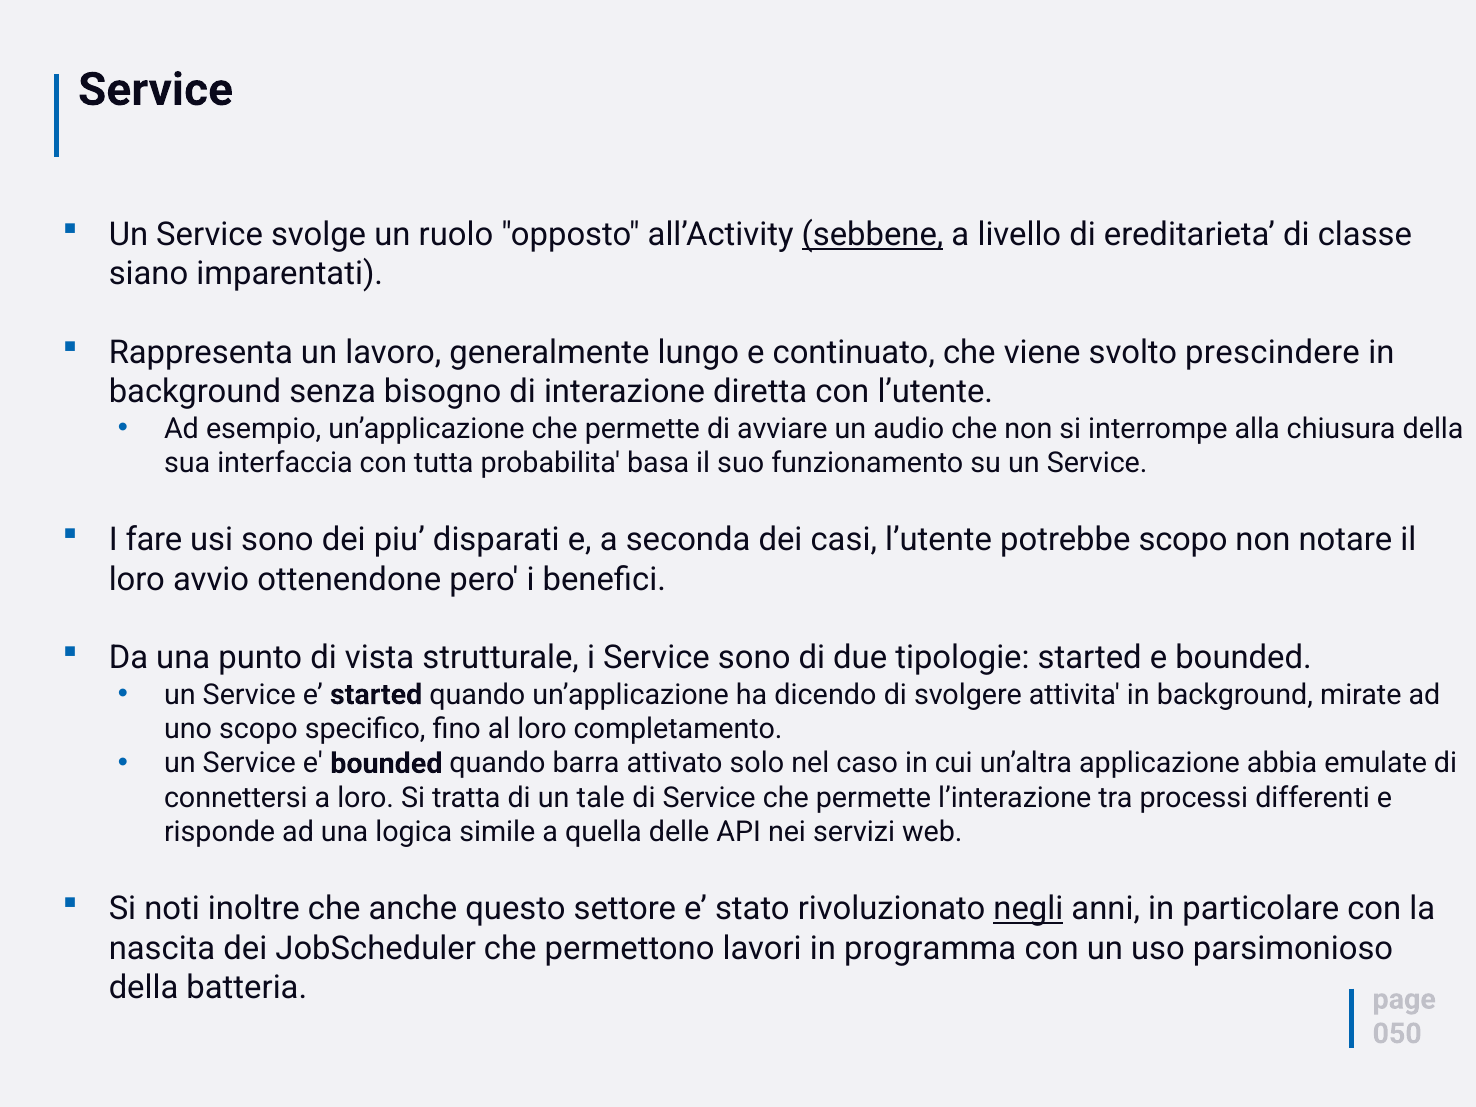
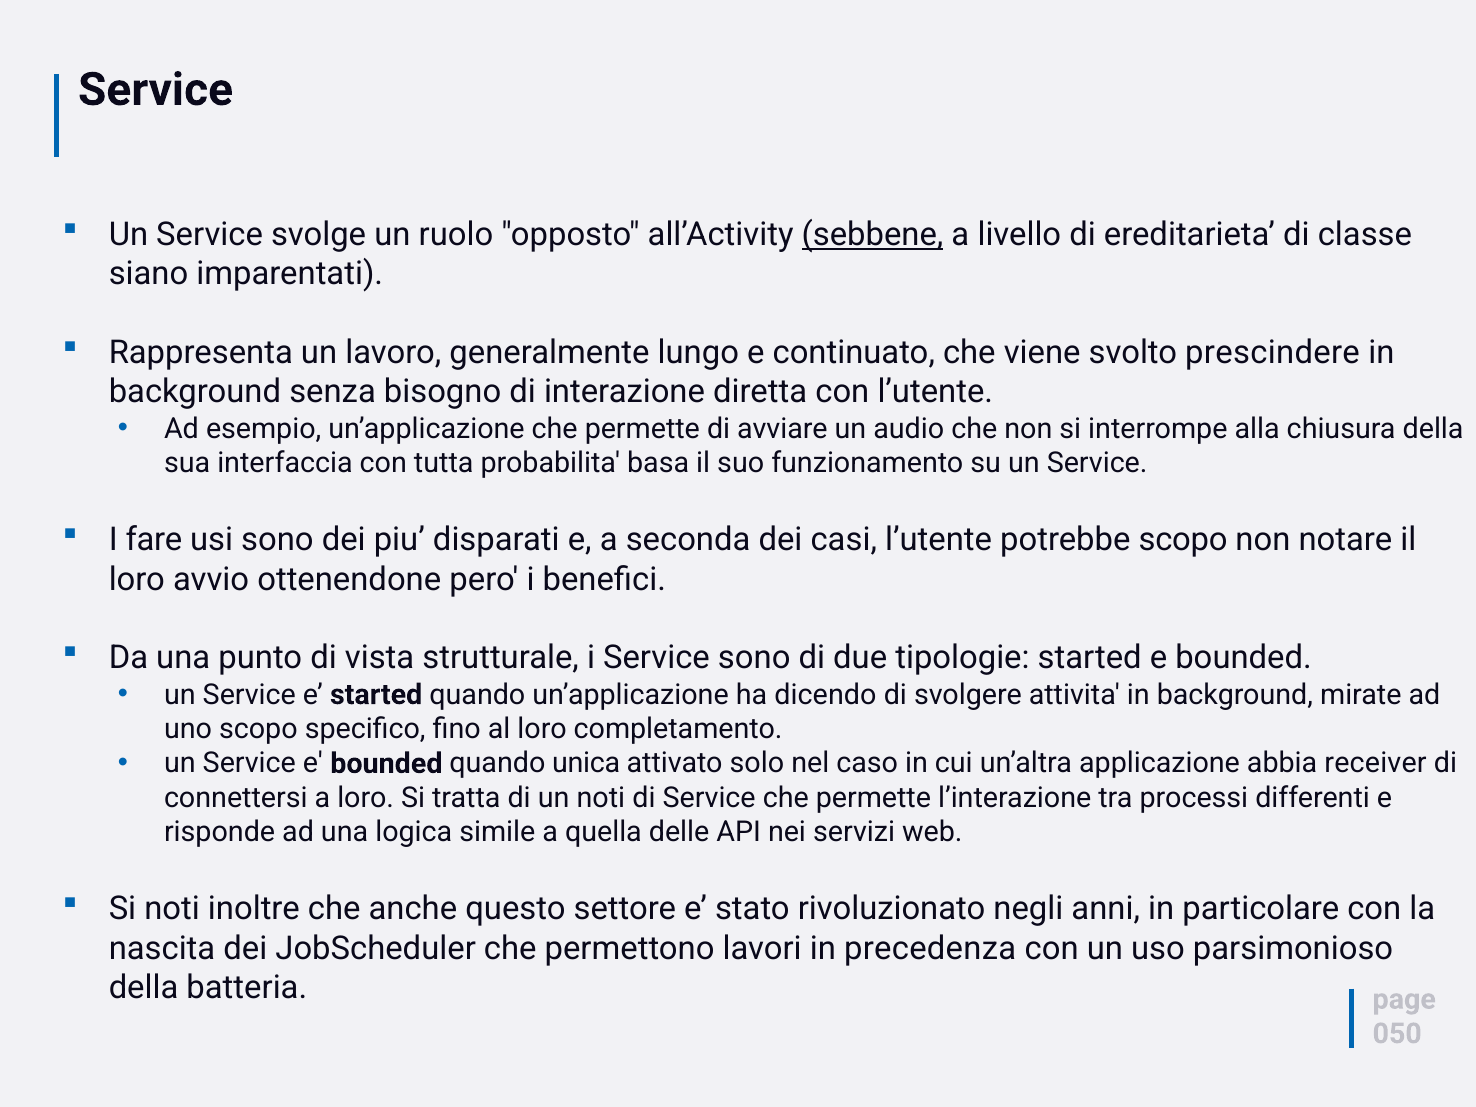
barra: barra -> unica
emulate: emulate -> receiver
un tale: tale -> noti
negli underline: present -> none
programma: programma -> precedenza
